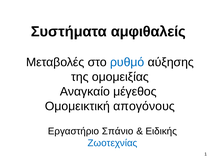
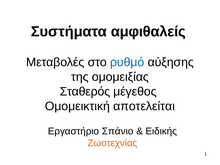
Αναγκαίo: Αναγκαίo -> Σταθερός
απογόνους: απογόνους -> αποτελείται
Ζωοτεχνίας colour: blue -> orange
